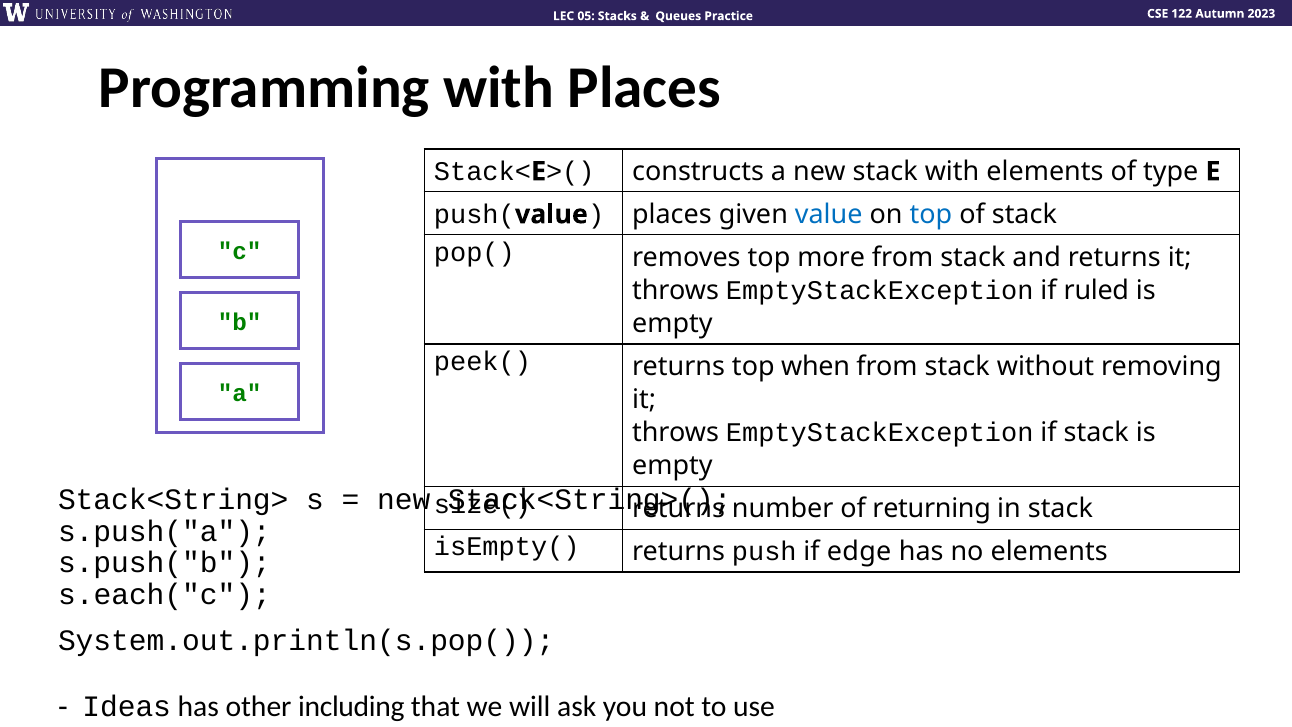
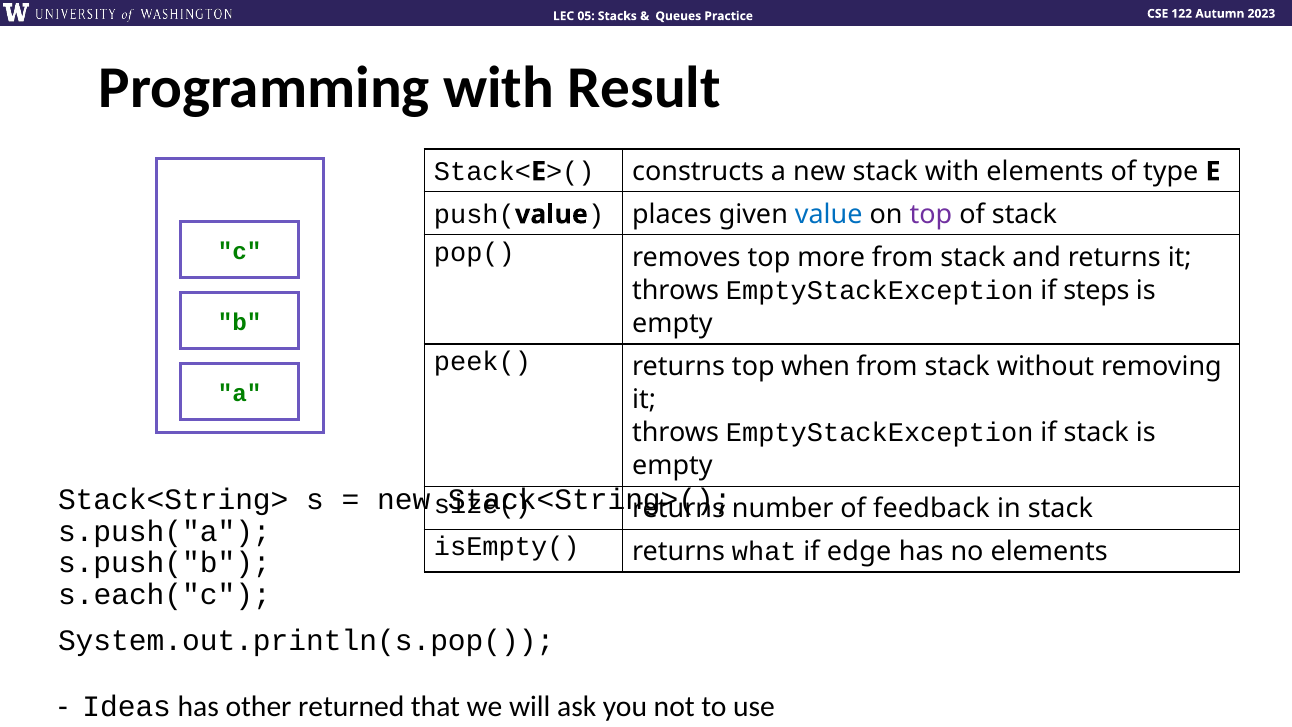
with Places: Places -> Result
top at (931, 214) colour: blue -> purple
ruled: ruled -> steps
returning: returning -> feedback
push: push -> what
including: including -> returned
